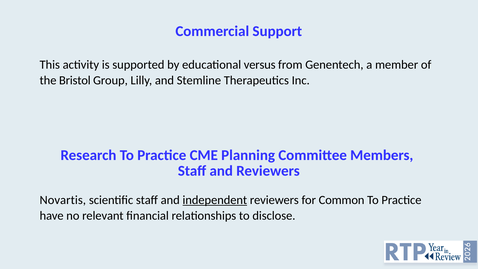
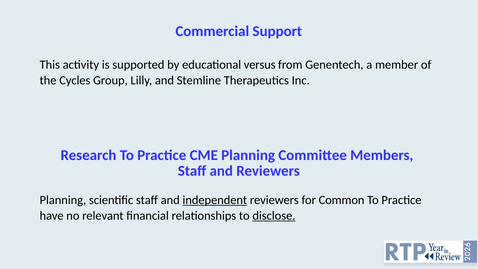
Bristol: Bristol -> Cycles
Novartis at (63, 200): Novartis -> Planning
disclose underline: none -> present
